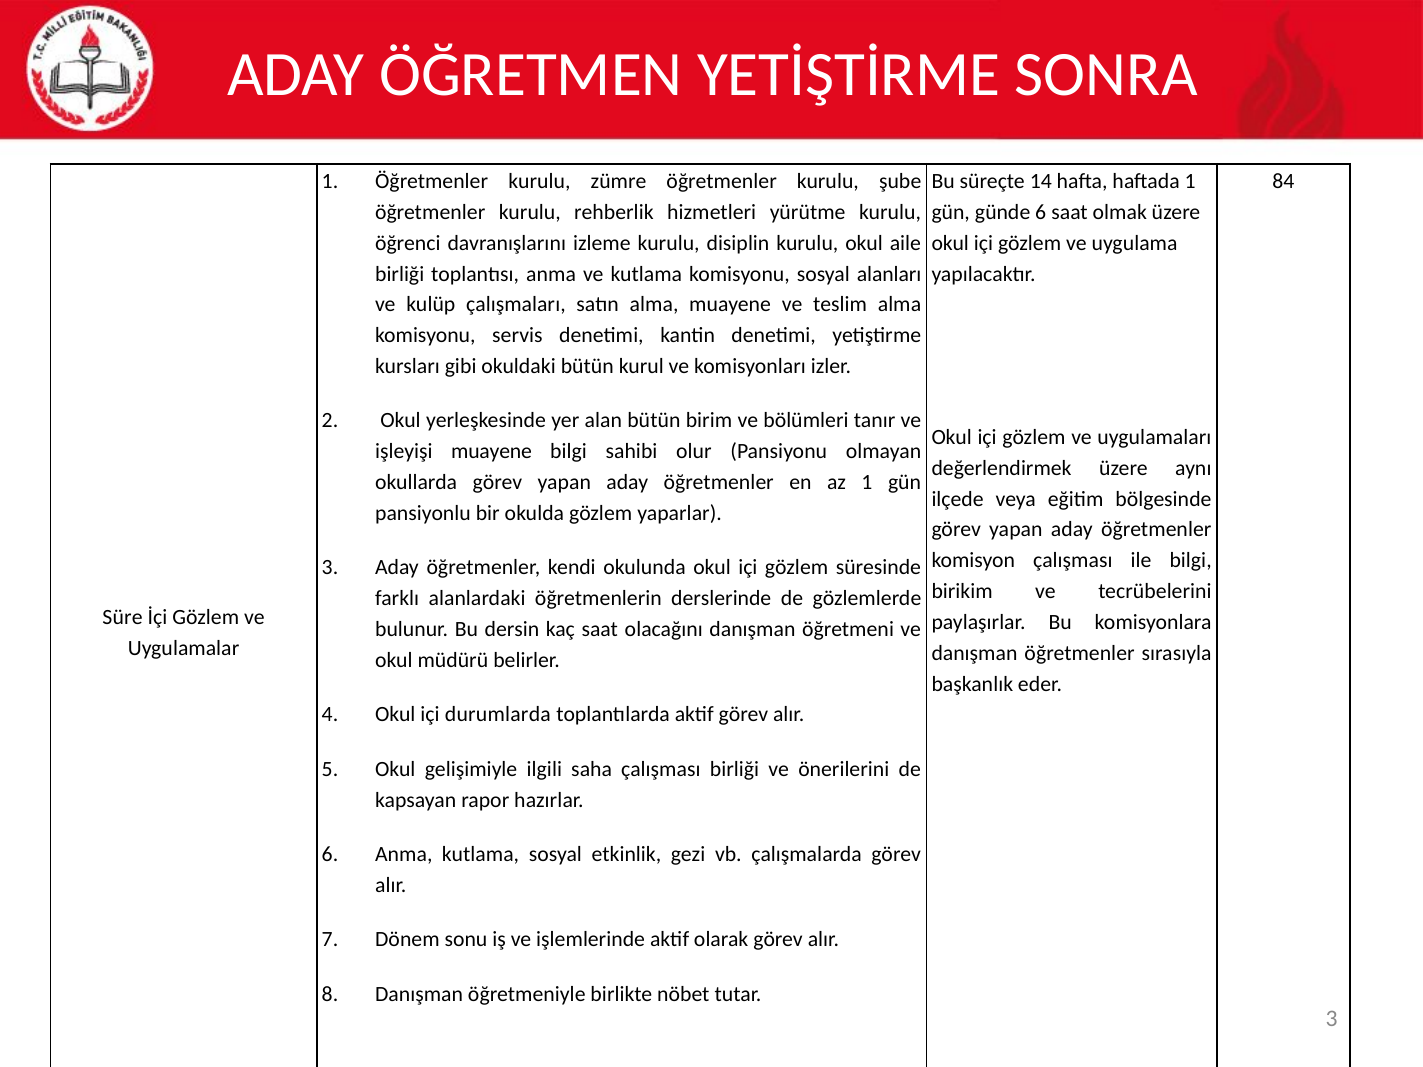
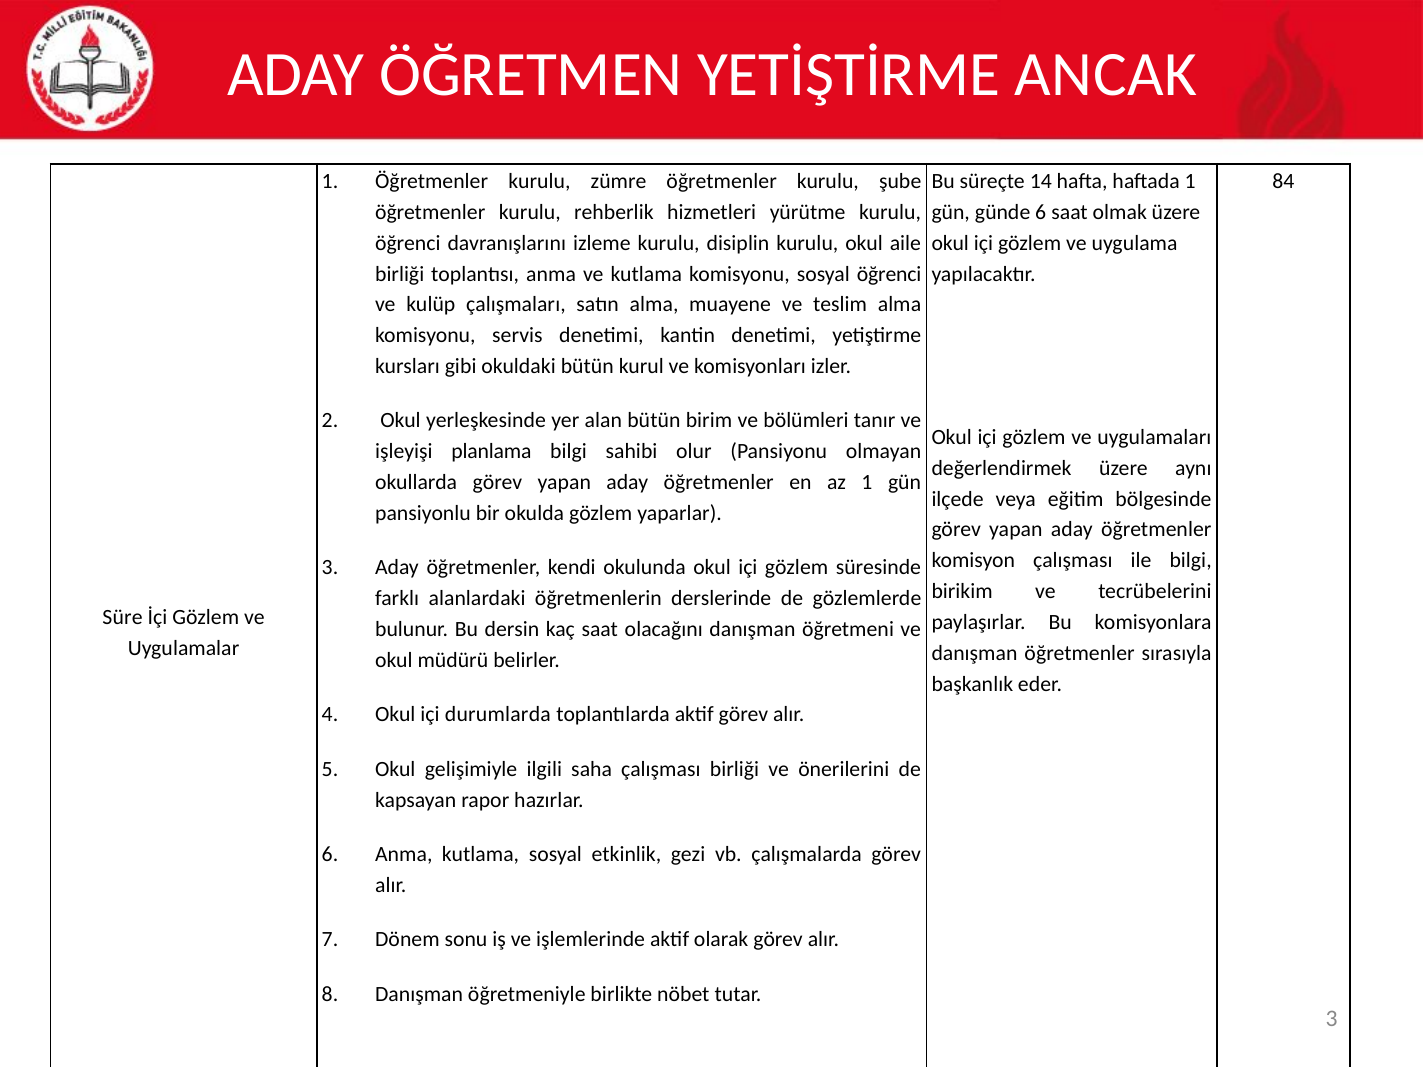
SONRA: SONRA -> ANCAK
sosyal alanları: alanları -> öğrenci
işleyişi muayene: muayene -> planlama
